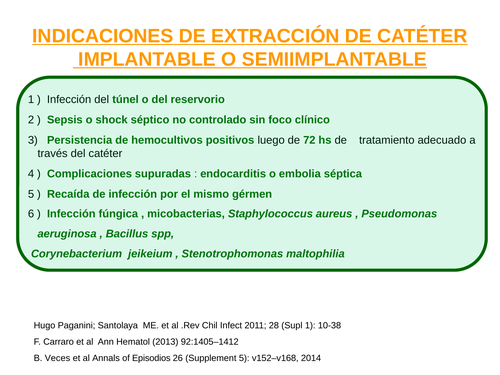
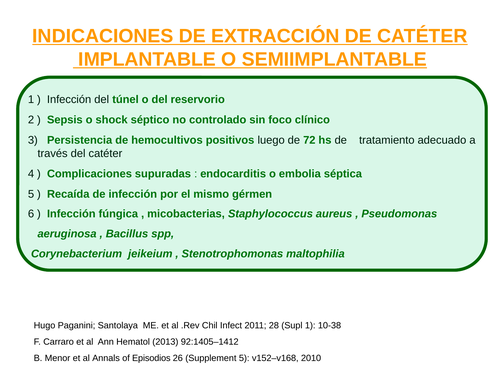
Veces: Veces -> Menor
2014: 2014 -> 2010
